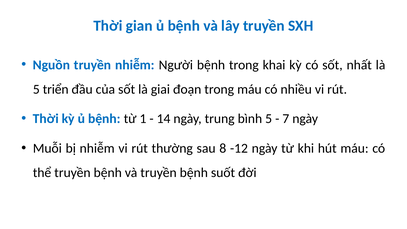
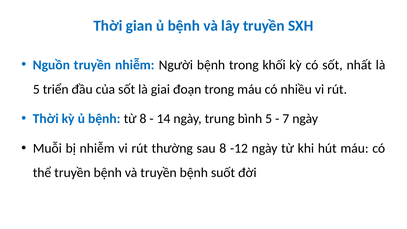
khai: khai -> khối
từ 1: 1 -> 8
